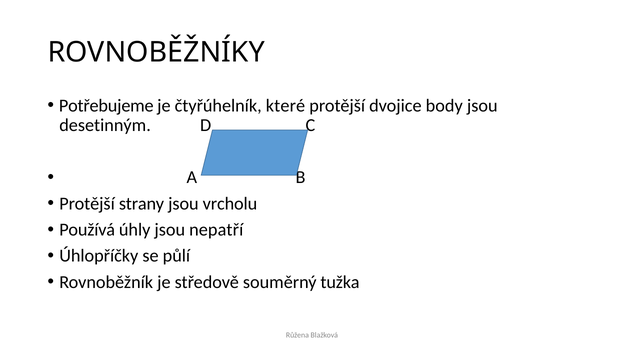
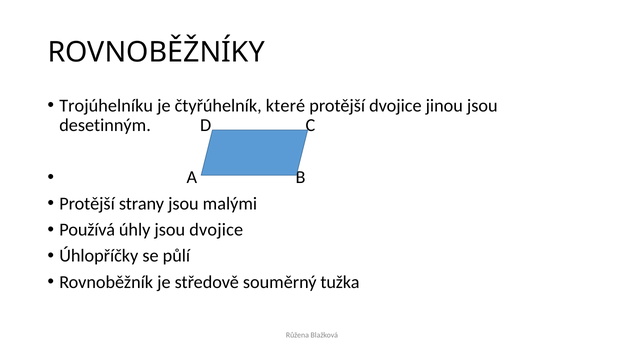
Potřebujeme: Potřebujeme -> Trojúhelníku
body: body -> jinou
vrcholu: vrcholu -> malými
jsou nepatří: nepatří -> dvojice
